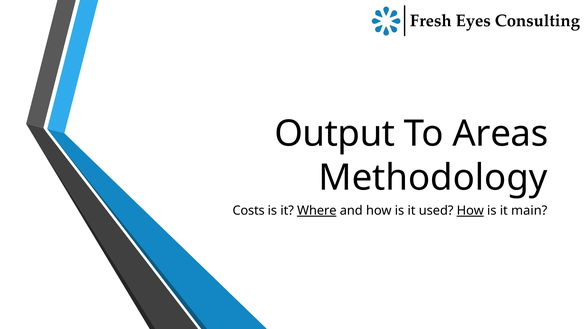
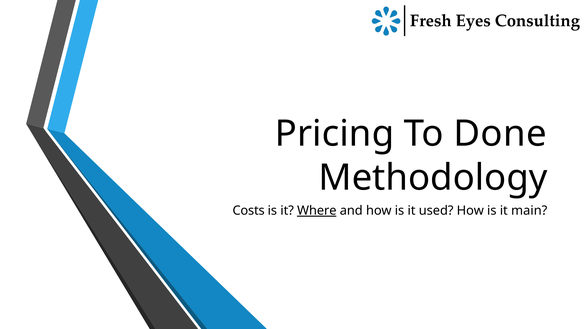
Output: Output -> Pricing
Areas: Areas -> Done
How at (470, 211) underline: present -> none
